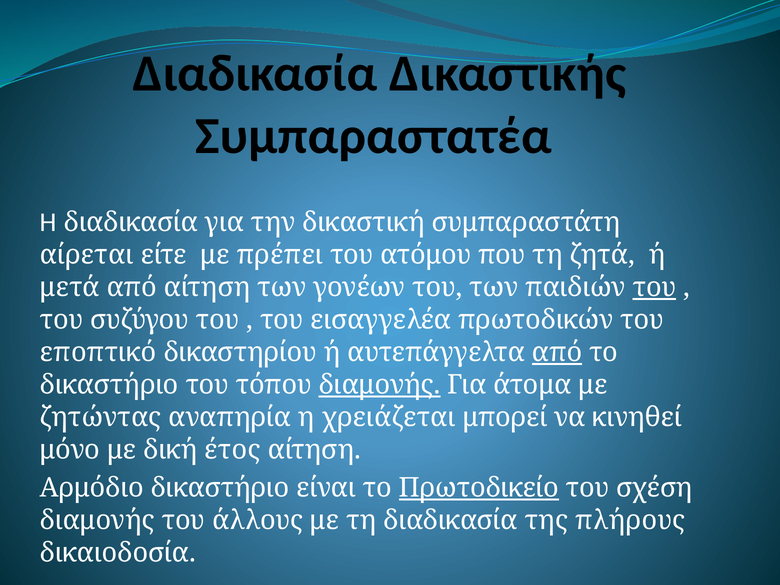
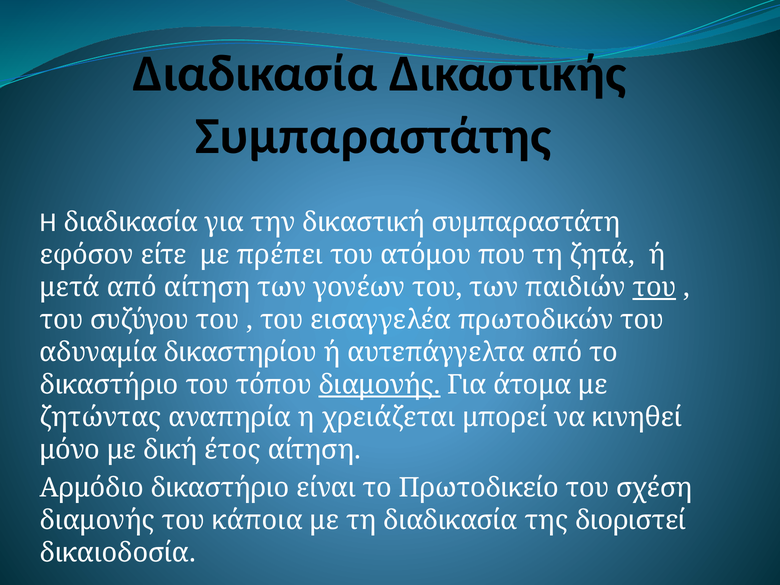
Συμπαραστατέα: Συμπαραστατέα -> Συμπαραστάτης
αίρεται: αίρεται -> εφόσον
εποπτικό: εποπτικό -> αδυναμία
από at (557, 352) underline: present -> none
Πρωτοδικείο underline: present -> none
άλλους: άλλους -> κάποια
πλήρους: πλήρους -> διοριστεί
